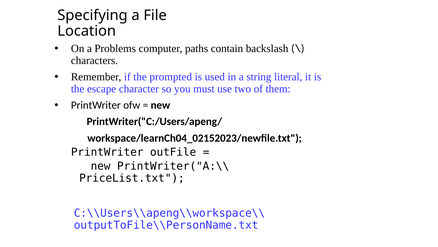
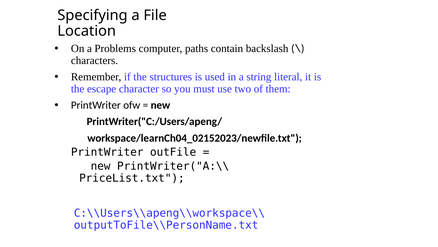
prompted: prompted -> structures
